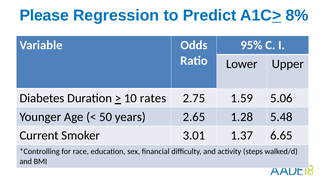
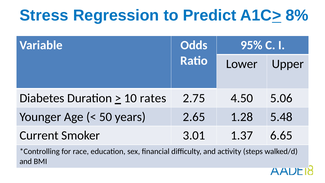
Please: Please -> Stress
1.59: 1.59 -> 4.50
